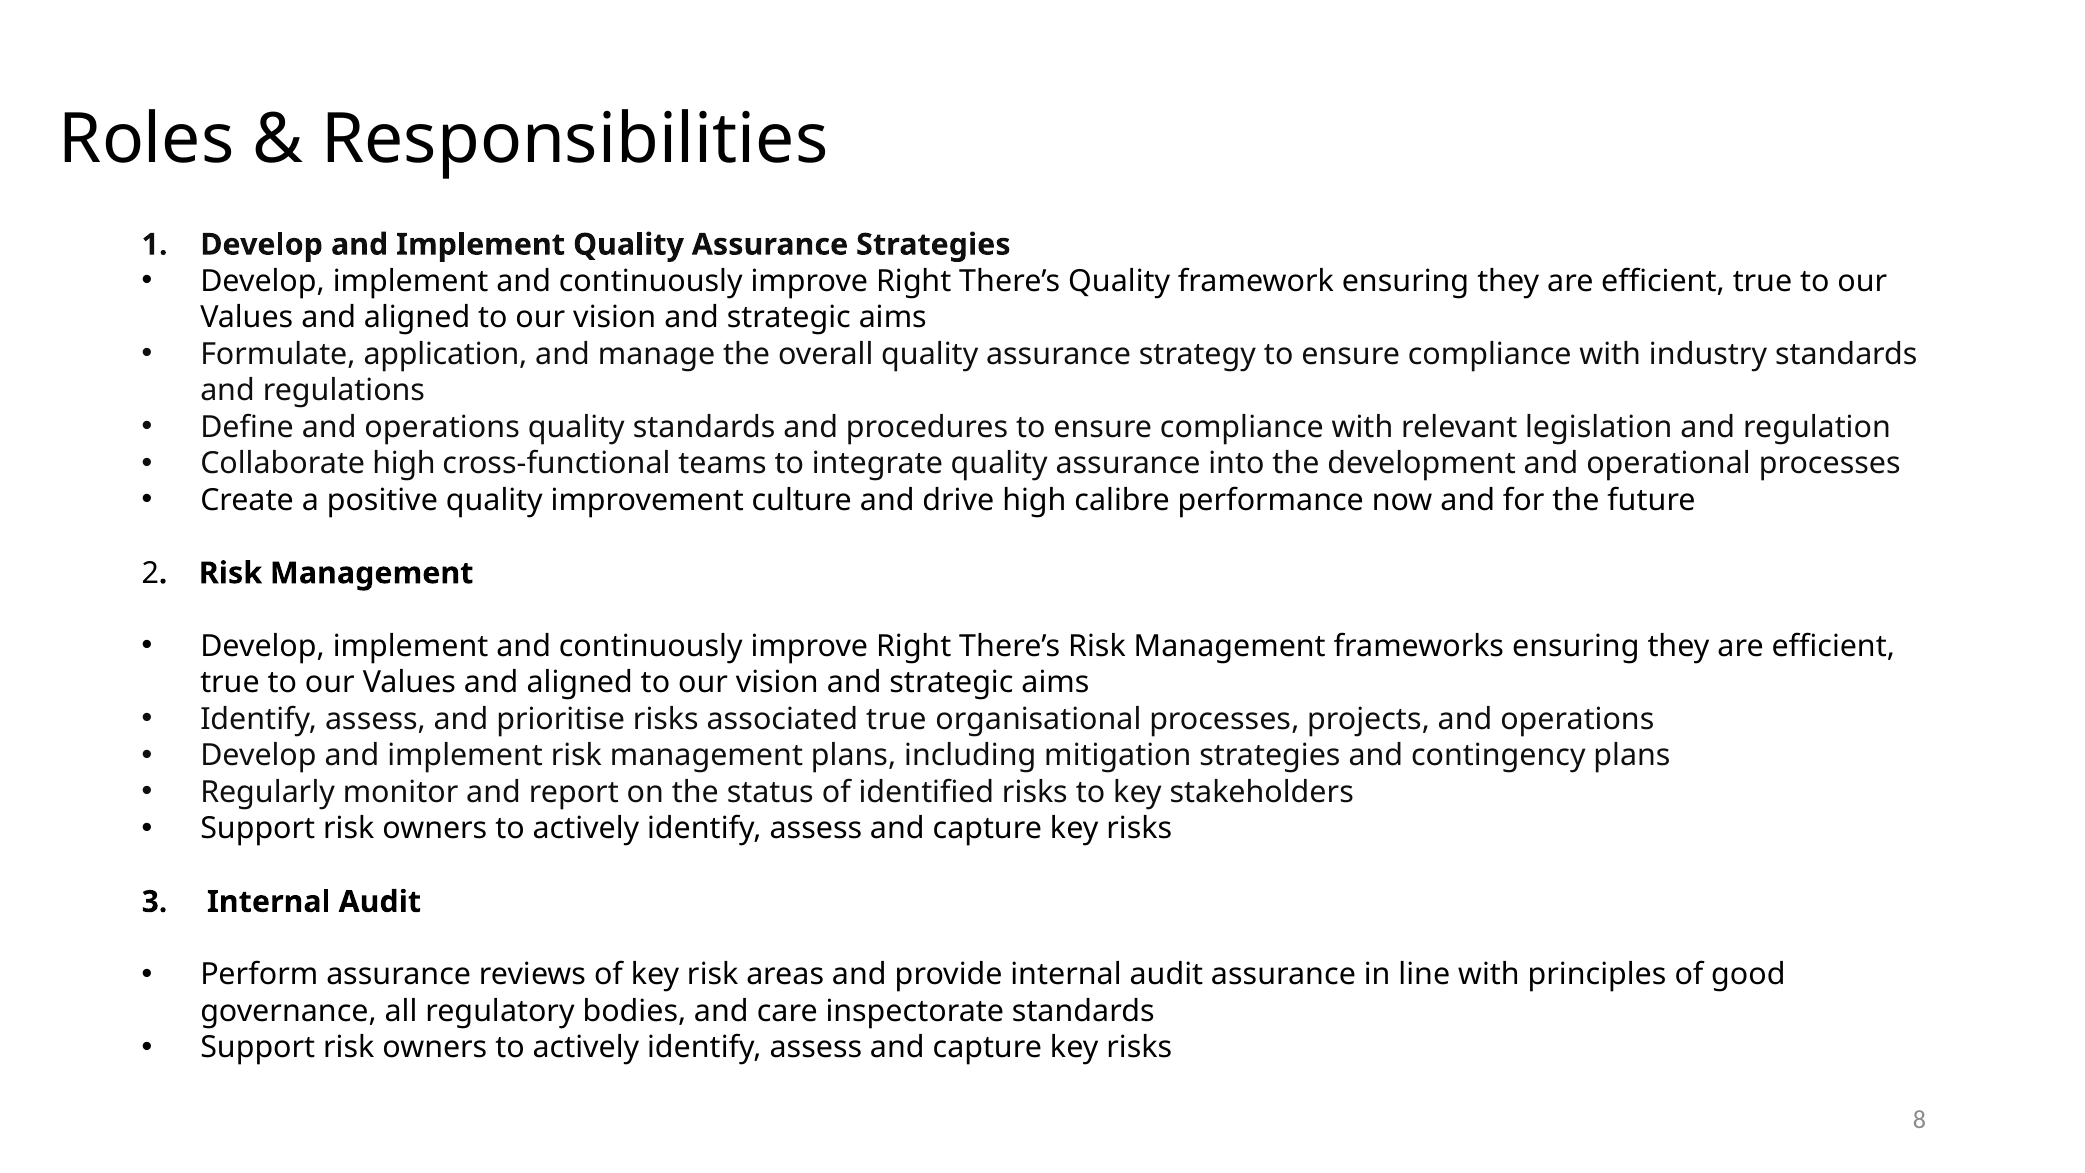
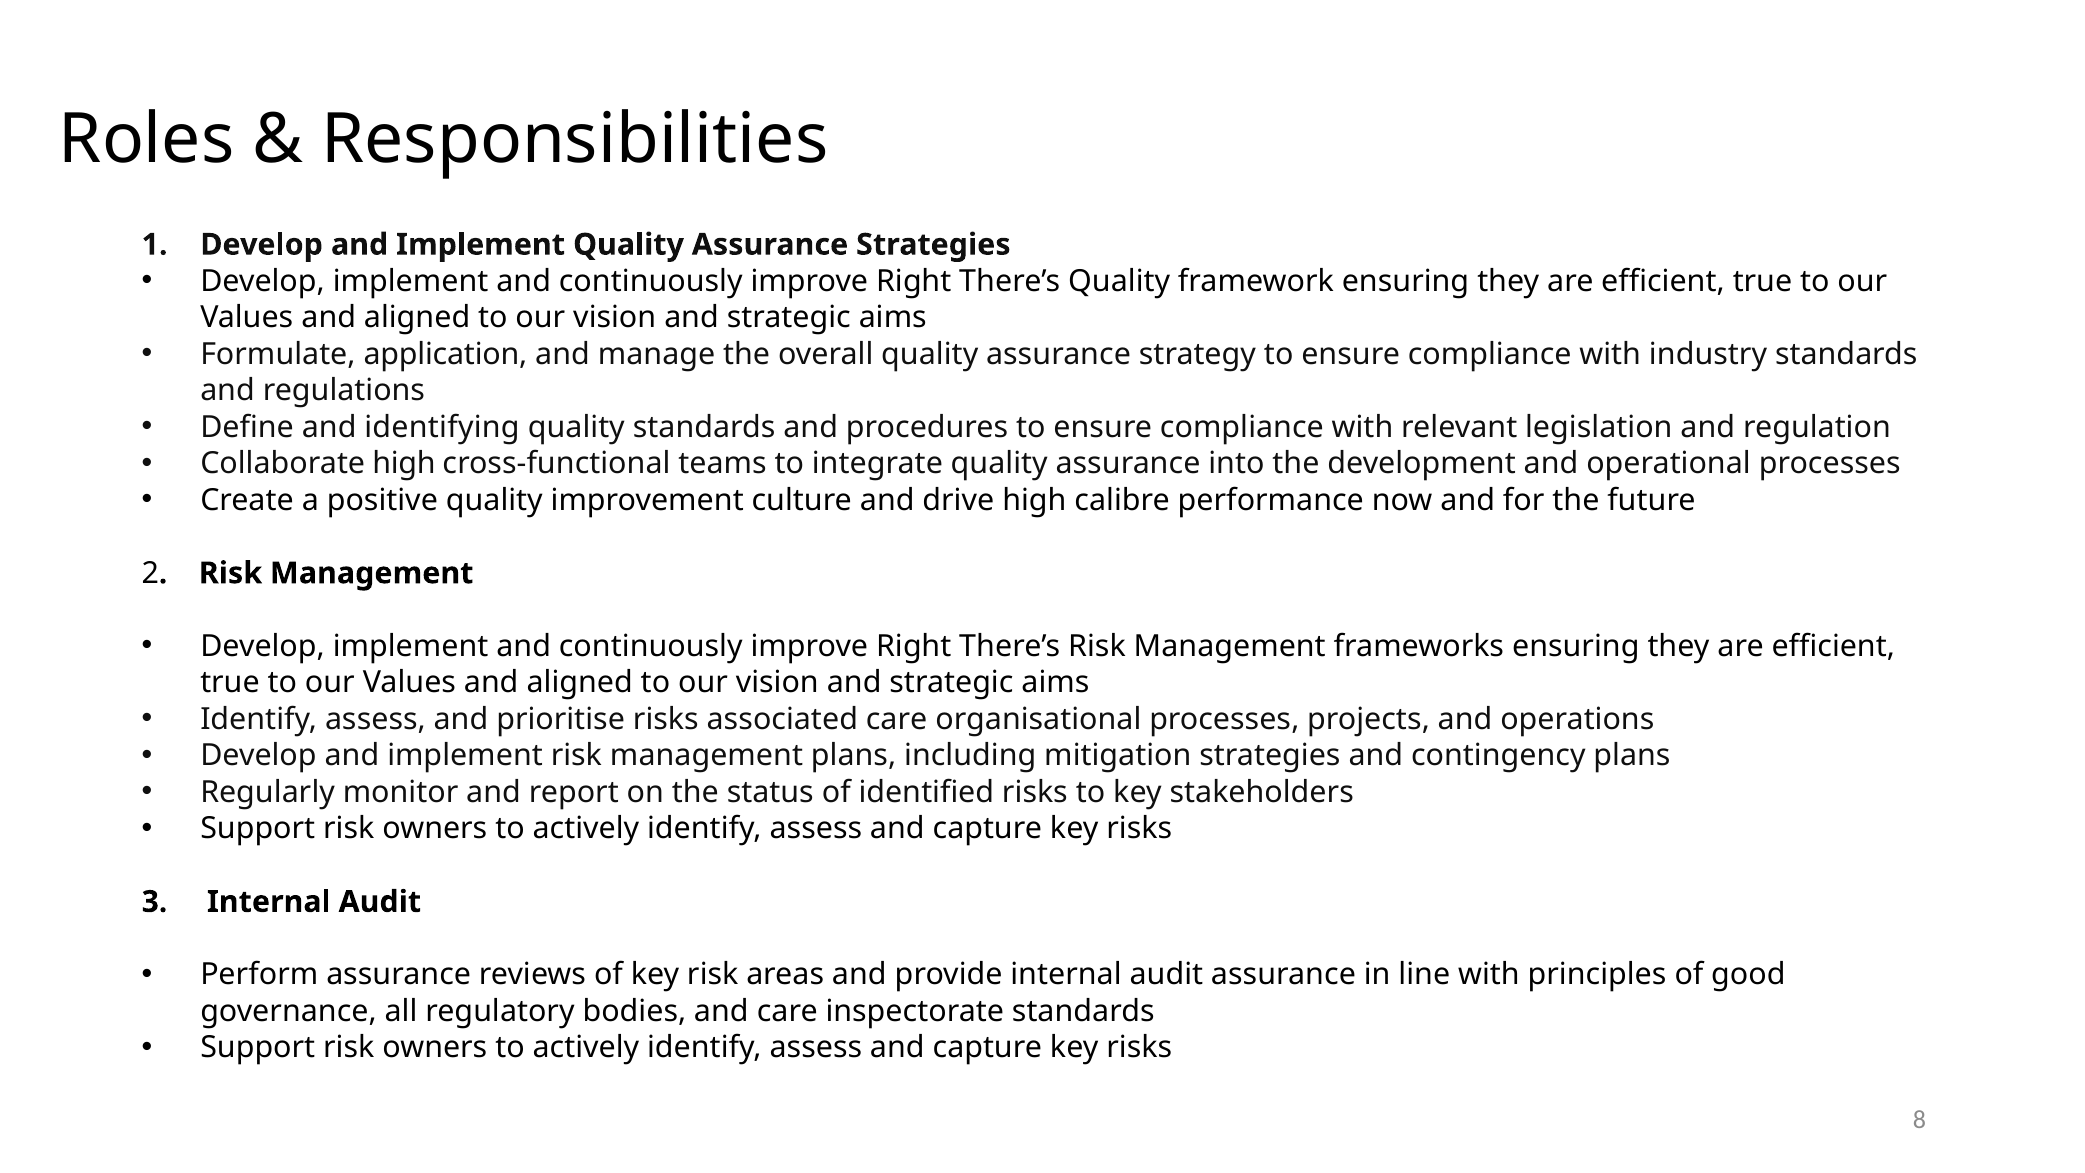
Define and operations: operations -> identifying
associated true: true -> care
